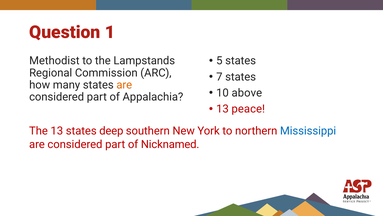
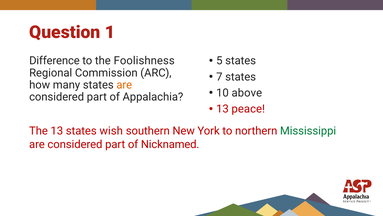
Methodist: Methodist -> Difference
Lampstands: Lampstands -> Foolishness
deep: deep -> wish
Mississippi colour: blue -> green
